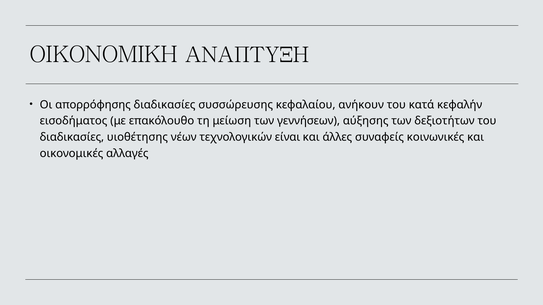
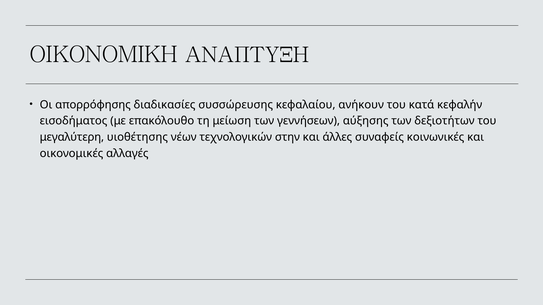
διαδικασίες at (72, 137): διαδικασίες -> μεγαλύτερη
είναι: είναι -> στην
